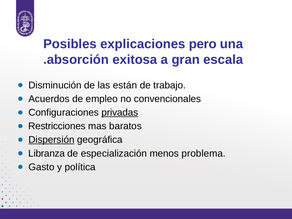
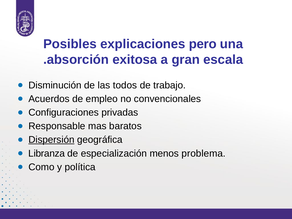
están: están -> todos
privadas underline: present -> none
Restricciones: Restricciones -> Responsable
Gasto: Gasto -> Como
